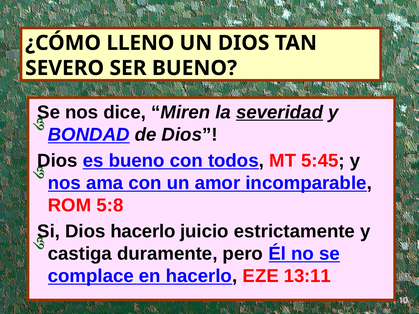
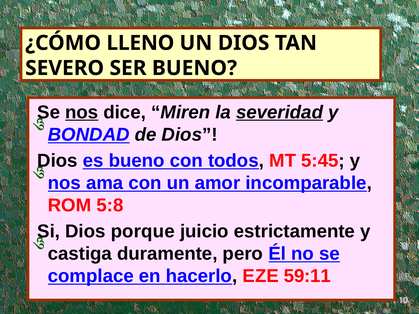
nos at (82, 112) underline: none -> present
Dios hacerlo: hacerlo -> porque
13:11: 13:11 -> 59:11
